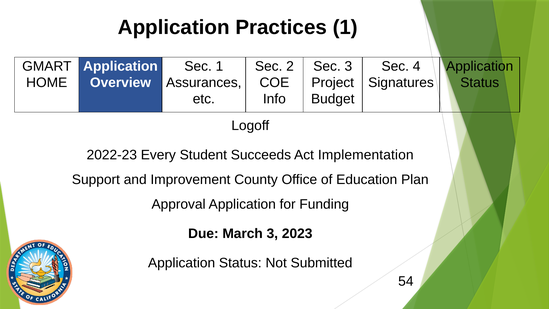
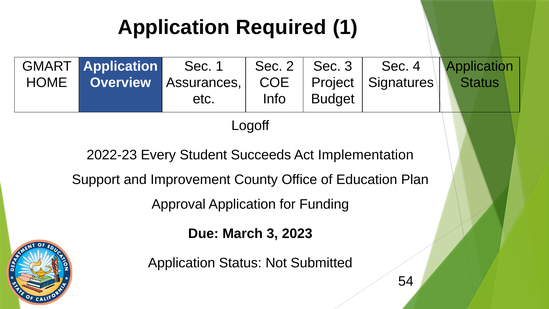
Practices: Practices -> Required
